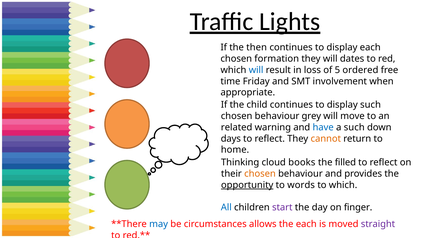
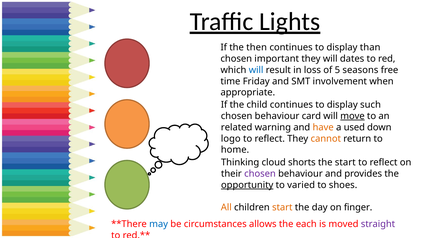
display each: each -> than
formation: formation -> important
ordered: ordered -> seasons
grey: grey -> card
move underline: none -> present
have colour: blue -> orange
a such: such -> used
days: days -> logo
books: books -> shorts
the filled: filled -> start
chosen at (260, 174) colour: orange -> purple
words: words -> varied
to which: which -> shoes
All colour: blue -> orange
start at (282, 207) colour: purple -> orange
